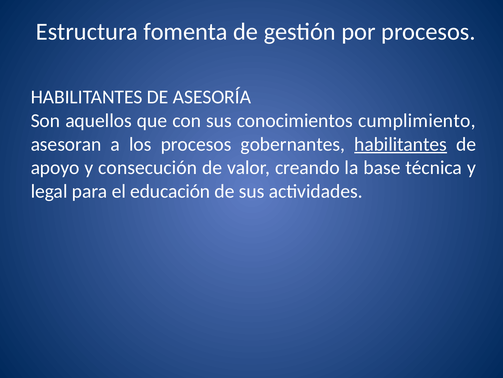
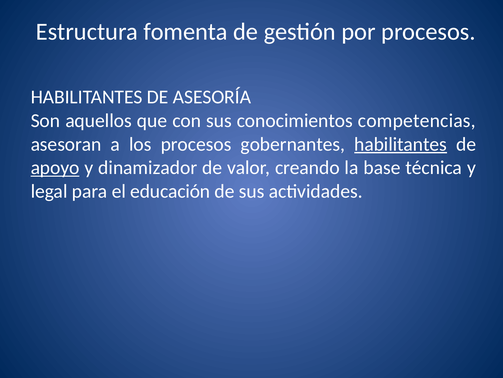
cumplimiento: cumplimiento -> competencias
apoyo underline: none -> present
consecución: consecución -> dinamizador
